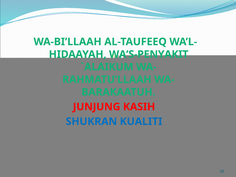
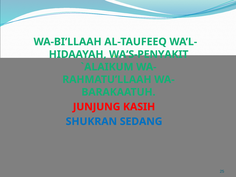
KUALITI: KUALITI -> SEDANG
